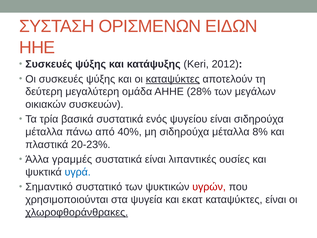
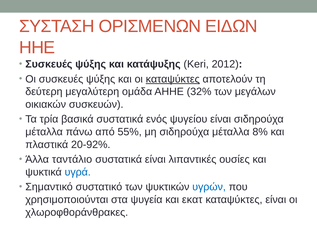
28%: 28% -> 32%
40%: 40% -> 55%
20-23%: 20-23% -> 20-92%
γραμμές: γραμμές -> ταντάλιο
υγρών colour: red -> blue
χλωροφθοράνθρακες underline: present -> none
